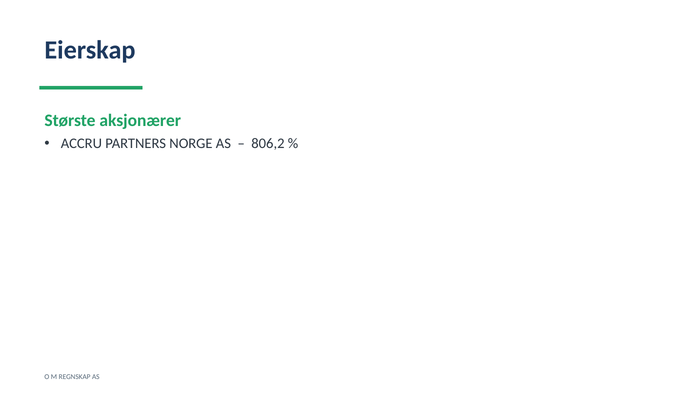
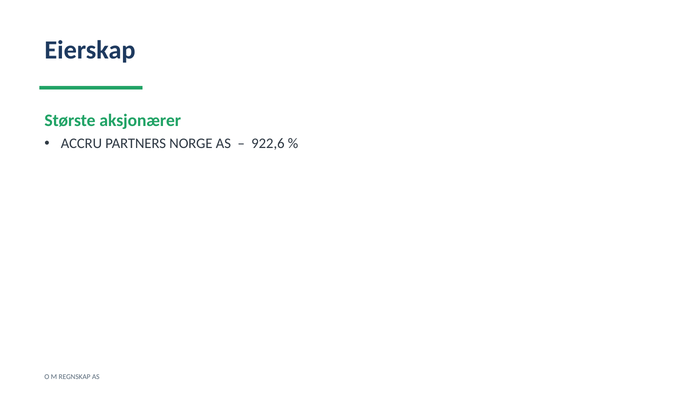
806,2: 806,2 -> 922,6
